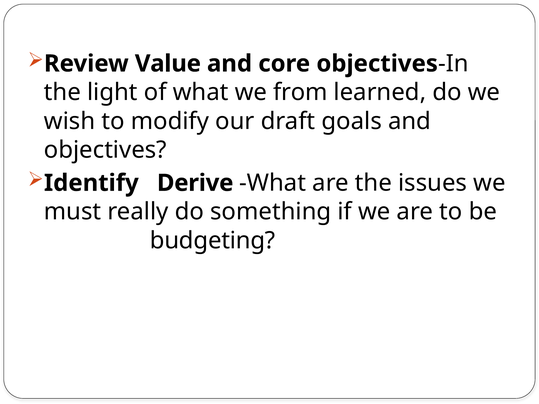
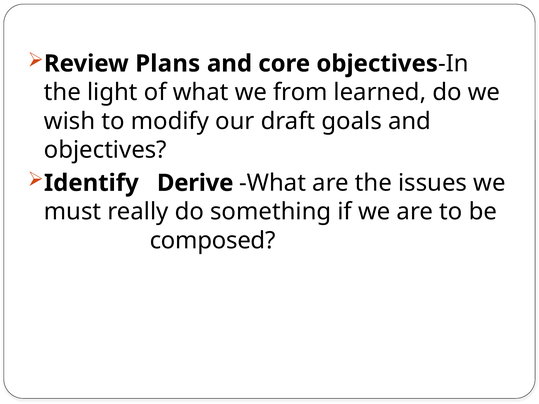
Value: Value -> Plans
budgeting: budgeting -> composed
